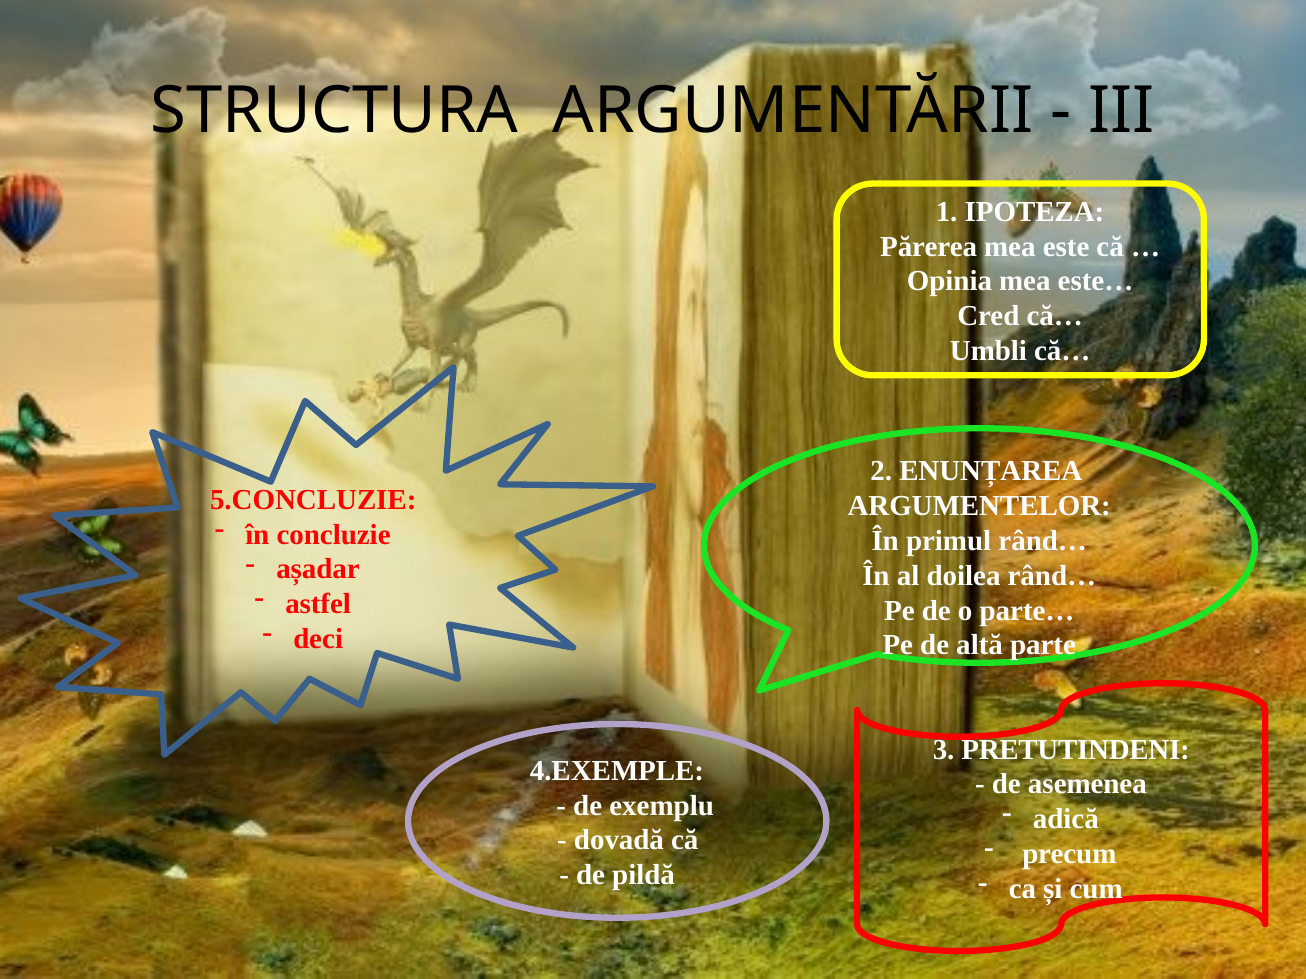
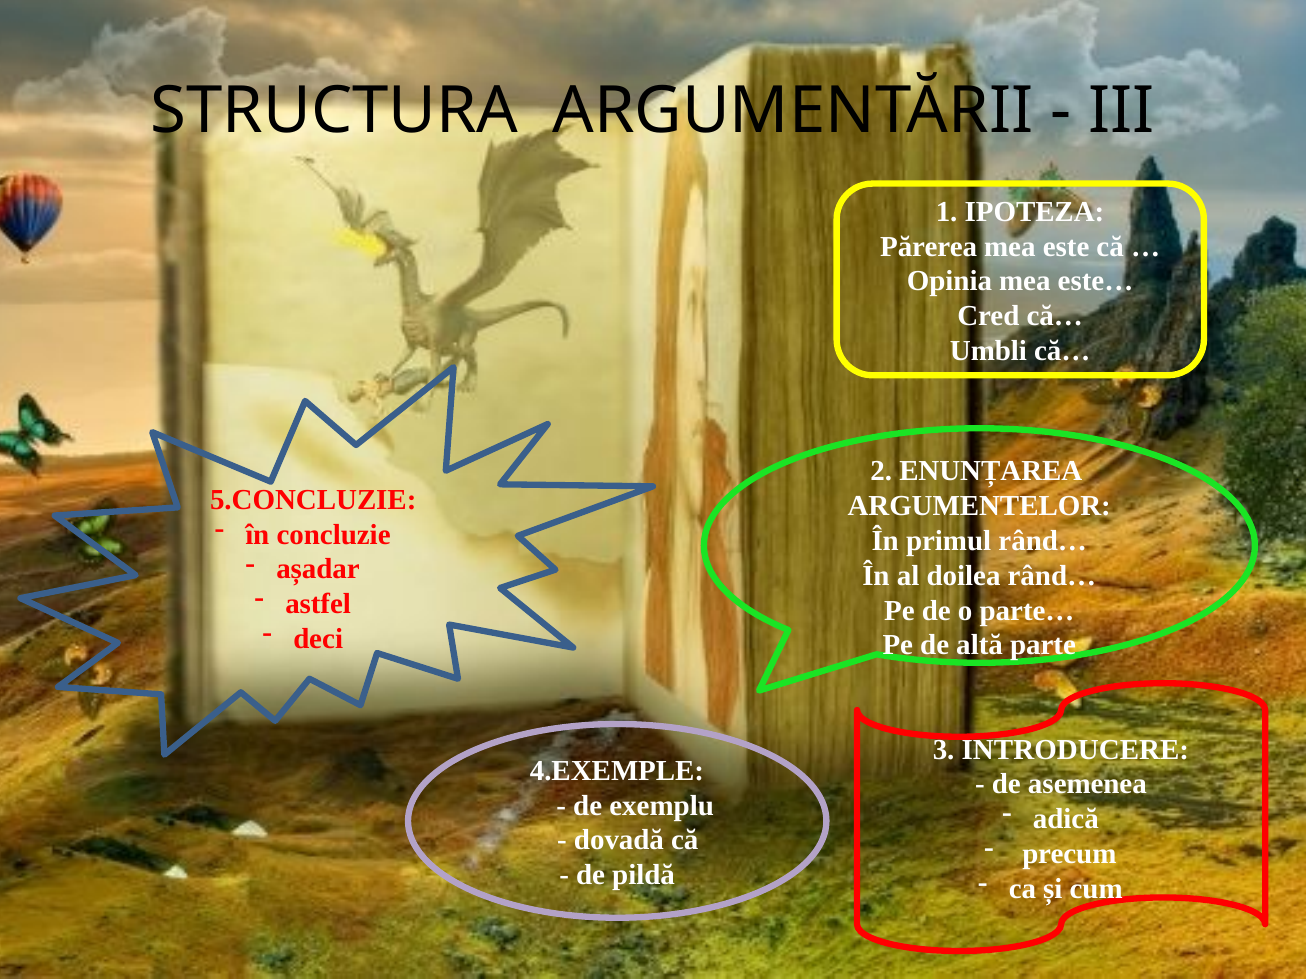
PRETUTINDENI: PRETUTINDENI -> INTRODUCERE
